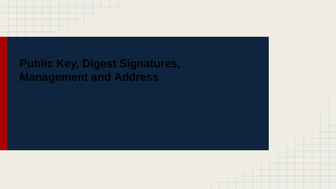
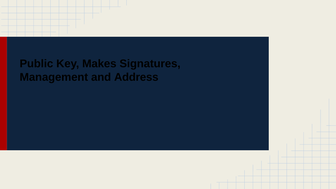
Digest: Digest -> Makes
